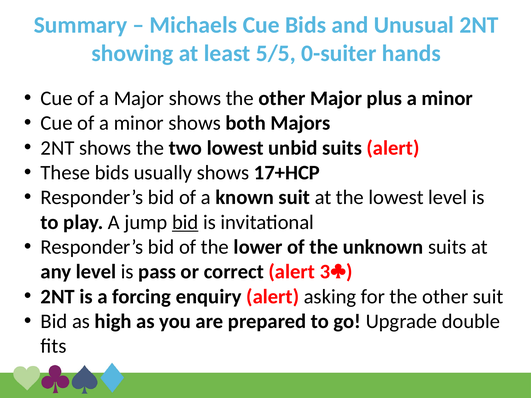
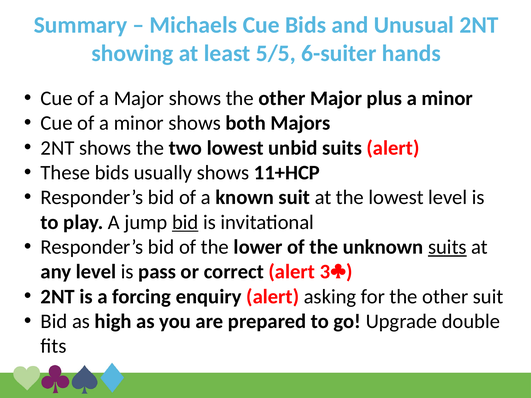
0-suiter: 0-suiter -> 6-suiter
17+HCP: 17+HCP -> 11+HCP
suits at (447, 247) underline: none -> present
